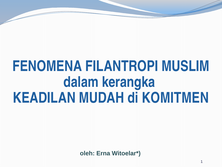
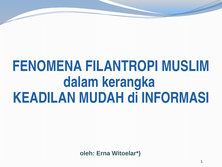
KOMITMEN: KOMITMEN -> INFORMASI
